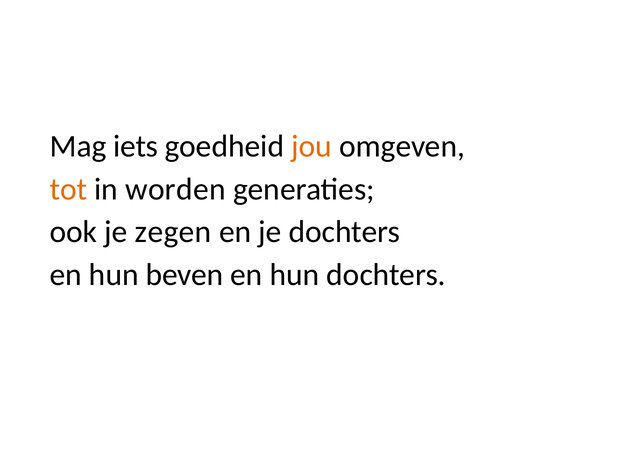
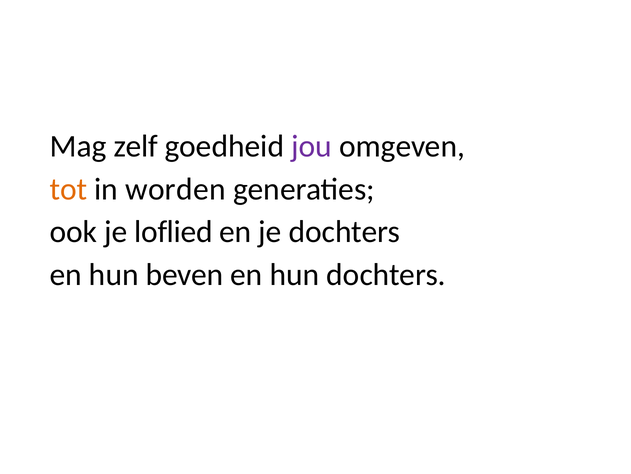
iets: iets -> zelf
jou colour: orange -> purple
zegen: zegen -> loflied
